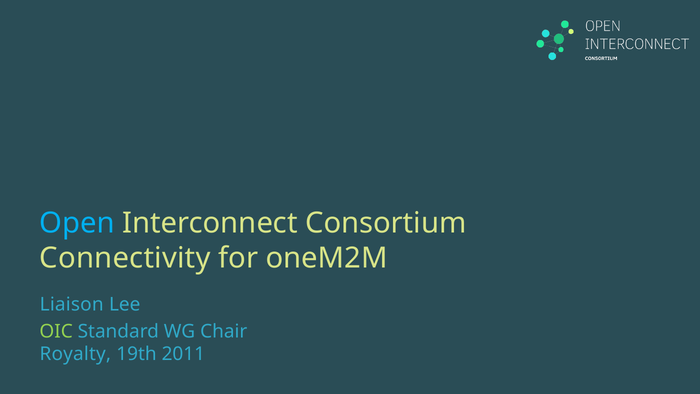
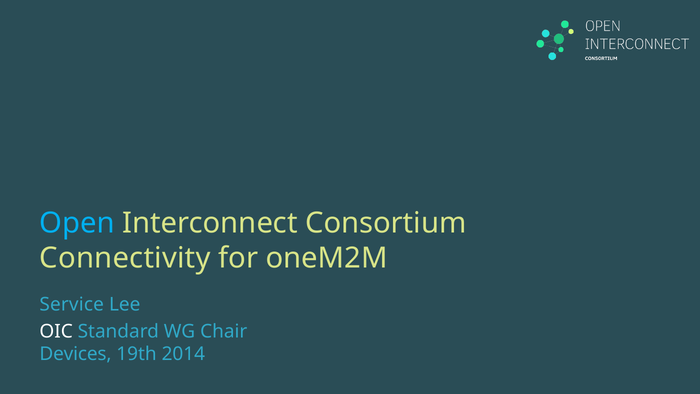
Liaison: Liaison -> Service
OIC colour: light green -> white
Royalty: Royalty -> Devices
2011: 2011 -> 2014
